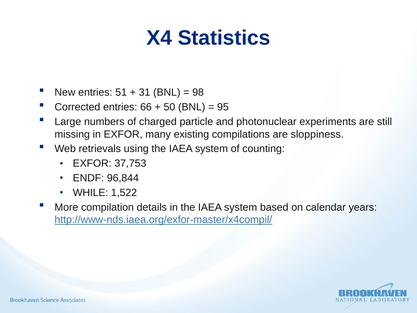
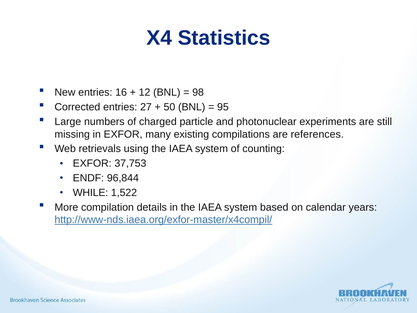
51: 51 -> 16
31: 31 -> 12
66: 66 -> 27
sloppiness: sloppiness -> references
